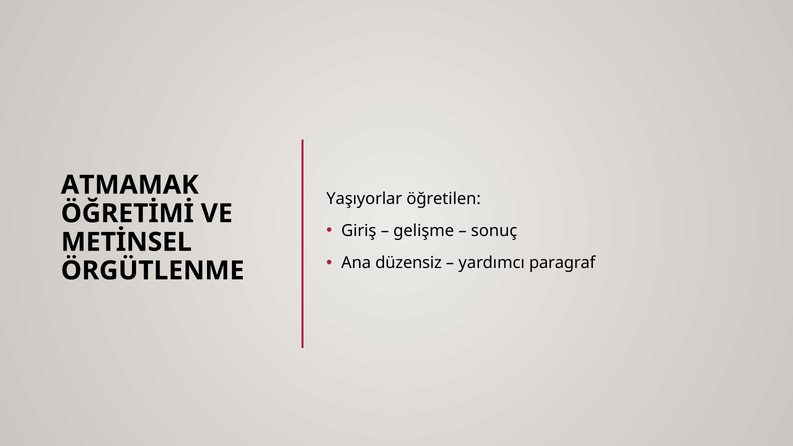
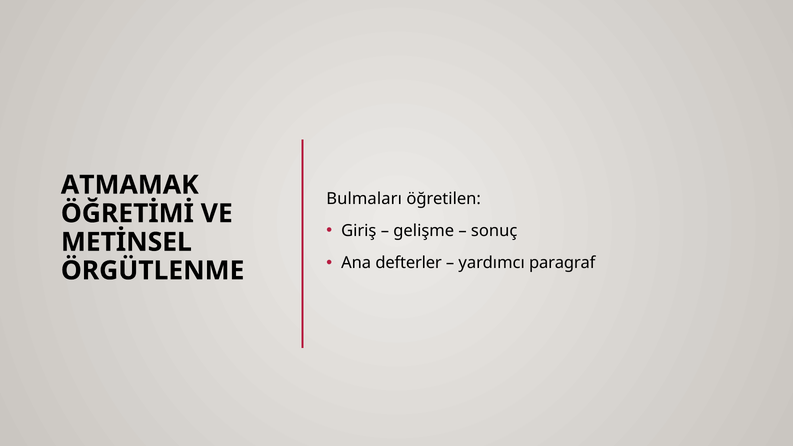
Yaşıyorlar: Yaşıyorlar -> Bulmaları
düzensiz: düzensiz -> defterler
